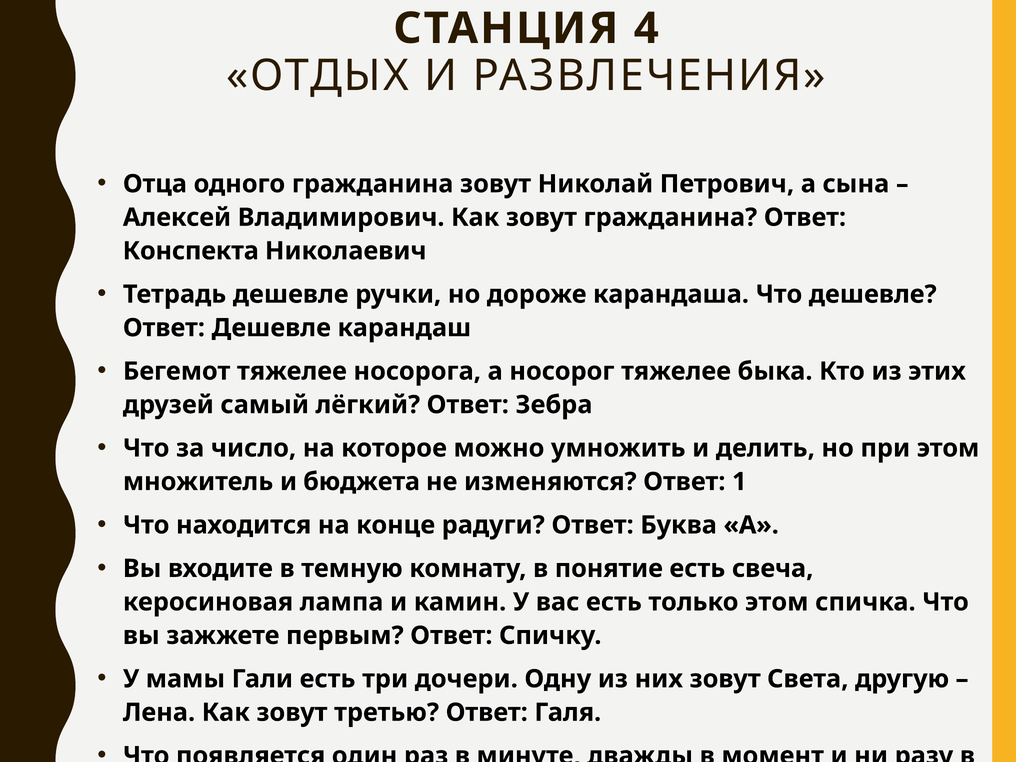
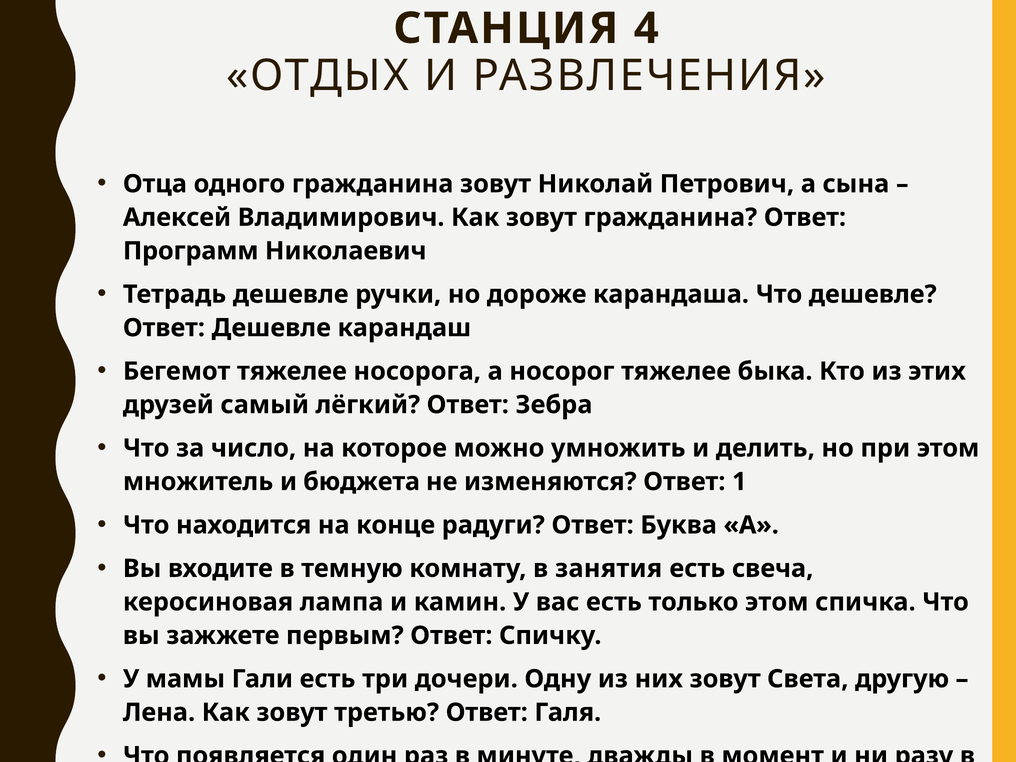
Конспекта: Конспекта -> Программ
понятие: понятие -> занятия
